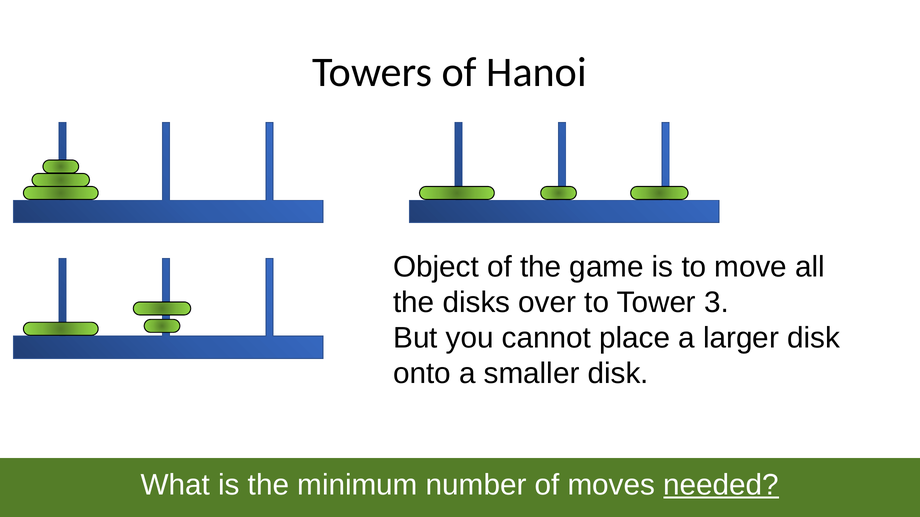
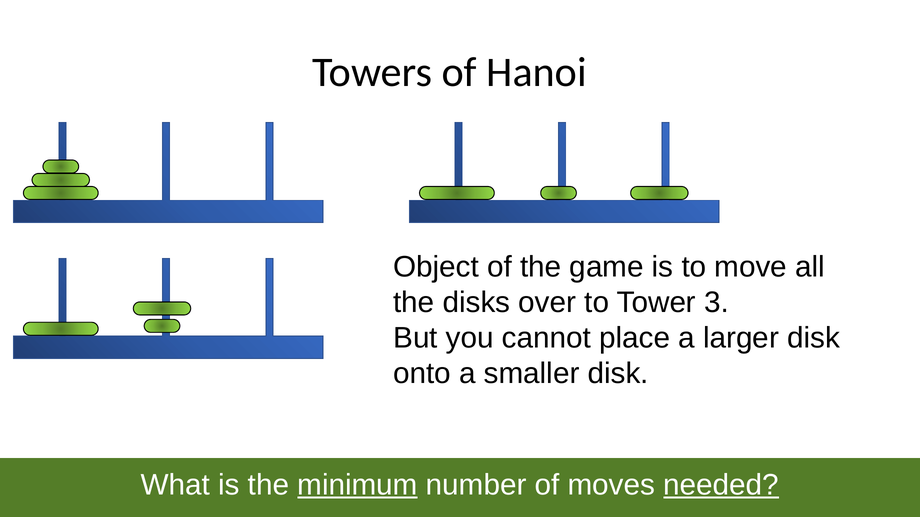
minimum underline: none -> present
